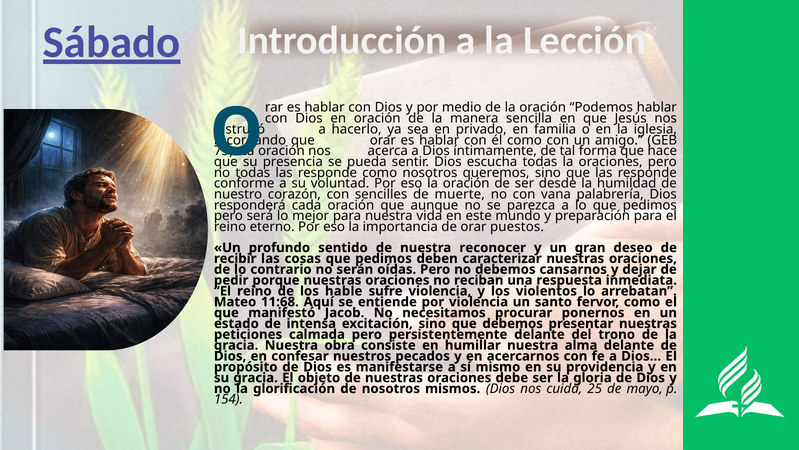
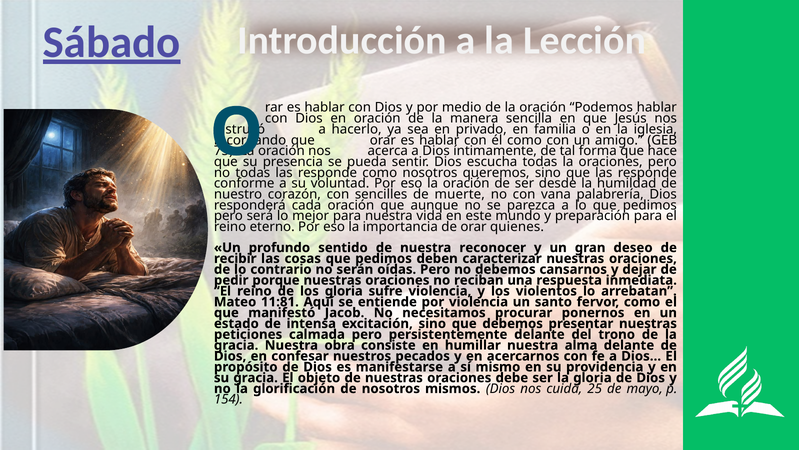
puestos: puestos -> quienes
los hable: hable -> gloria
11:68: 11:68 -> 11:81
